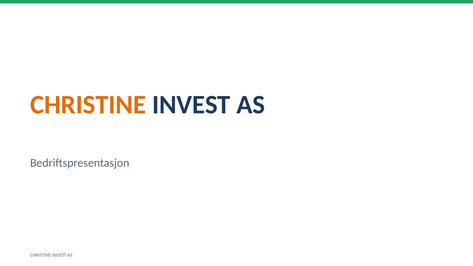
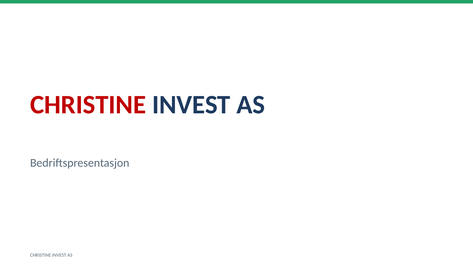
CHRISTINE at (88, 105) colour: orange -> red
